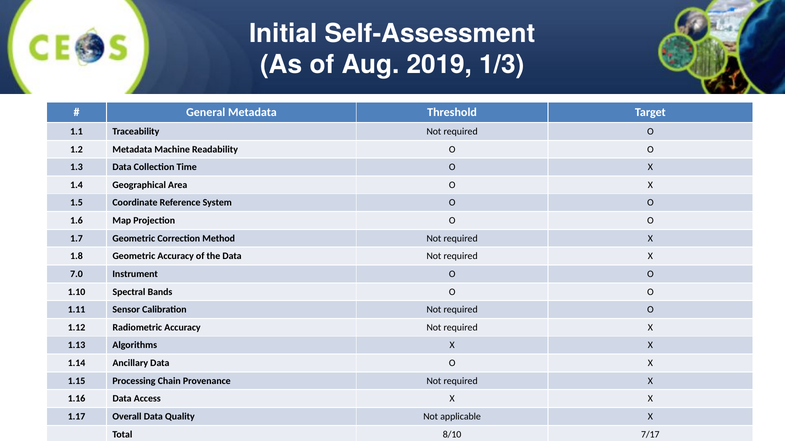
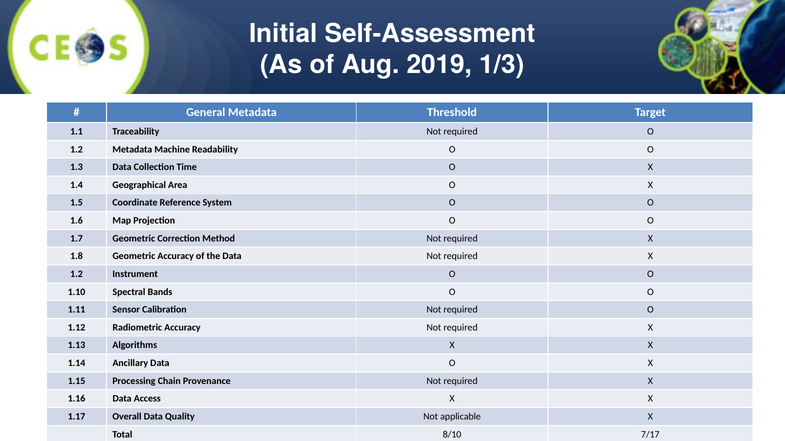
7.0 at (77, 274): 7.0 -> 1.2
